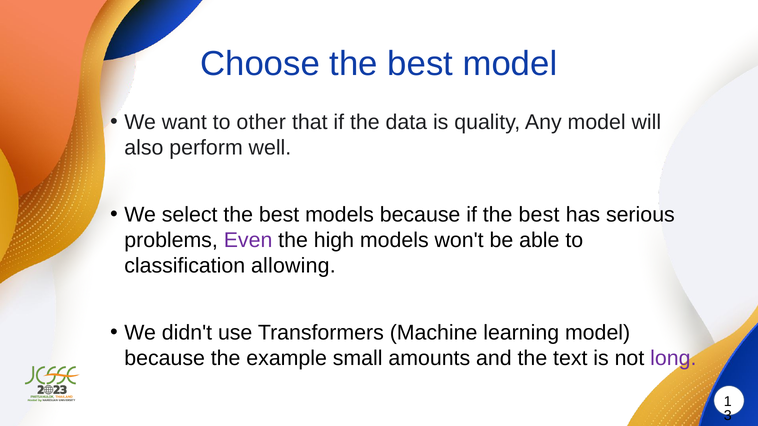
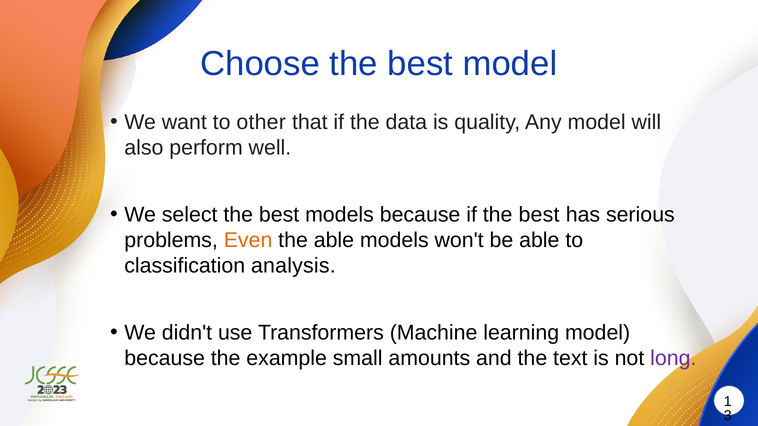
Even colour: purple -> orange
the high: high -> able
allowing: allowing -> analysis
